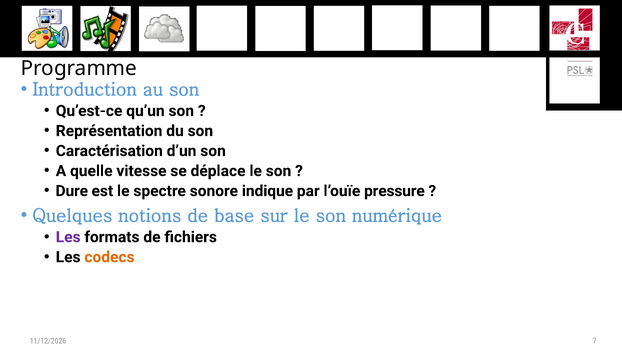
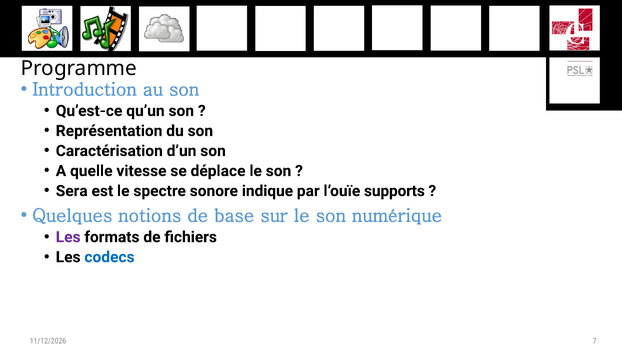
Dure: Dure -> Sera
pressure: pressure -> supports
codecs colour: orange -> blue
